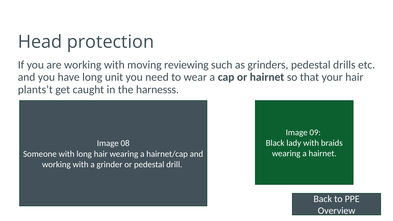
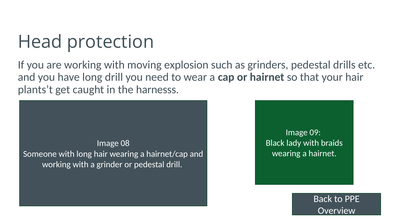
reviewing: reviewing -> explosion
long unit: unit -> drill
